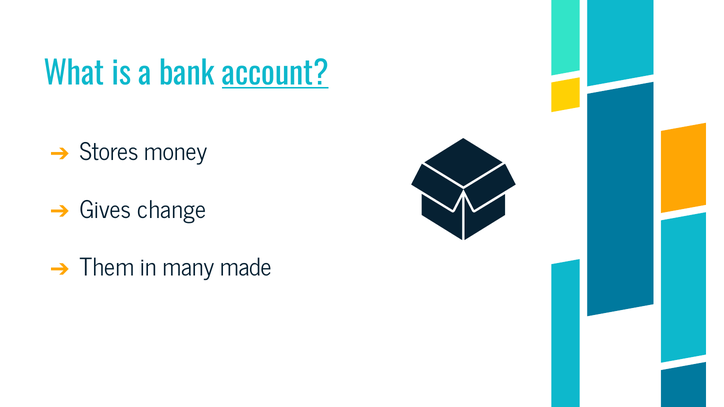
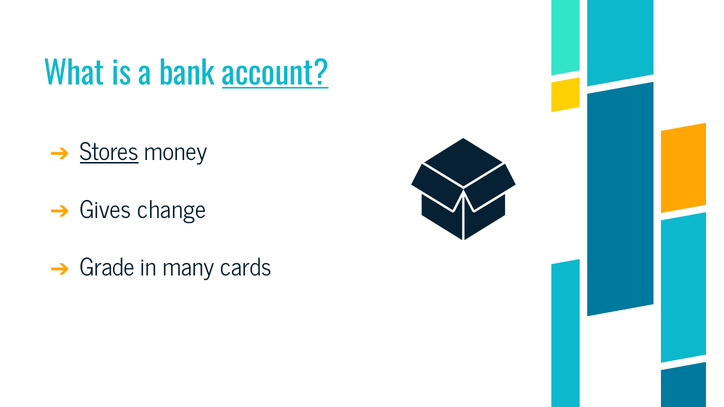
Stores underline: none -> present
Them: Them -> Grade
made: made -> cards
